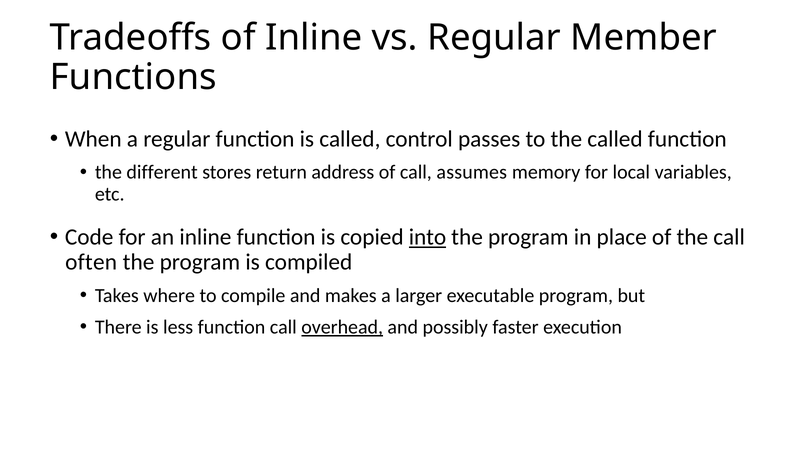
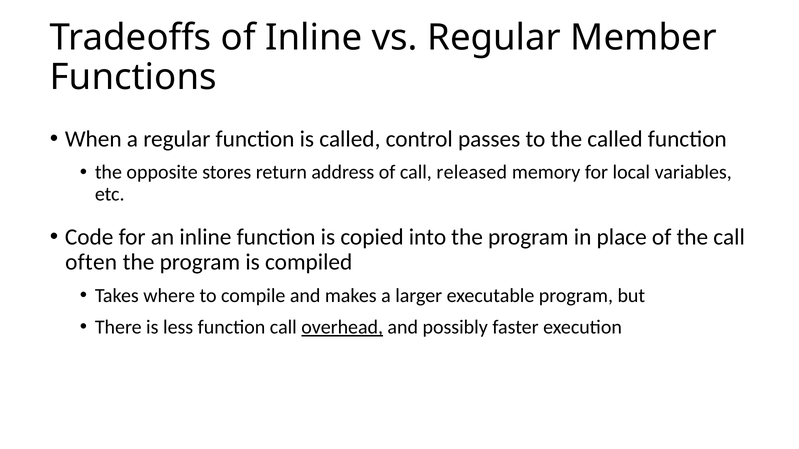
different: different -> opposite
assumes: assumes -> released
into underline: present -> none
